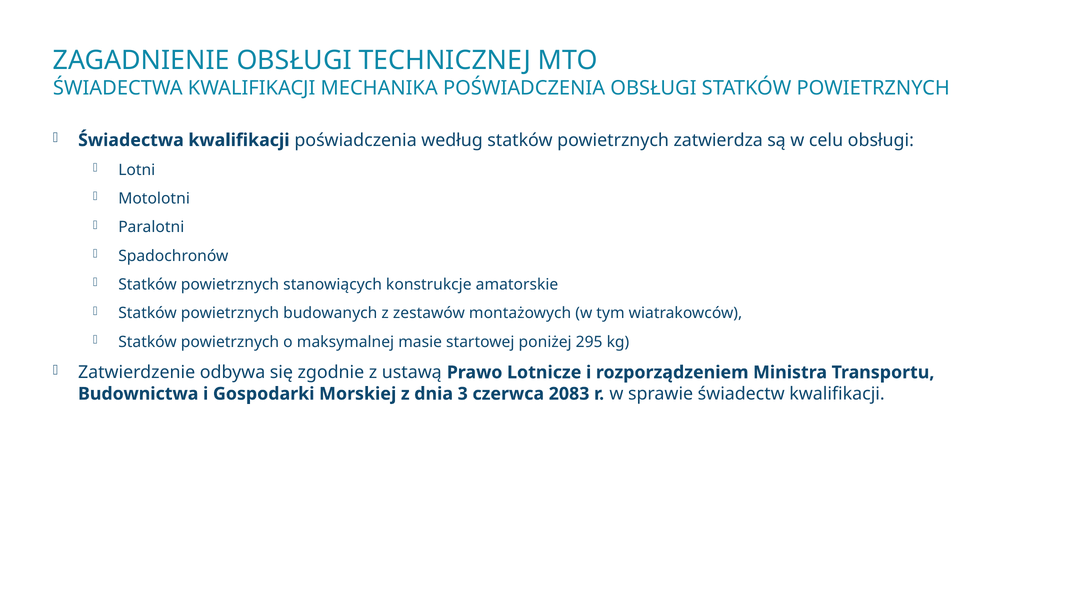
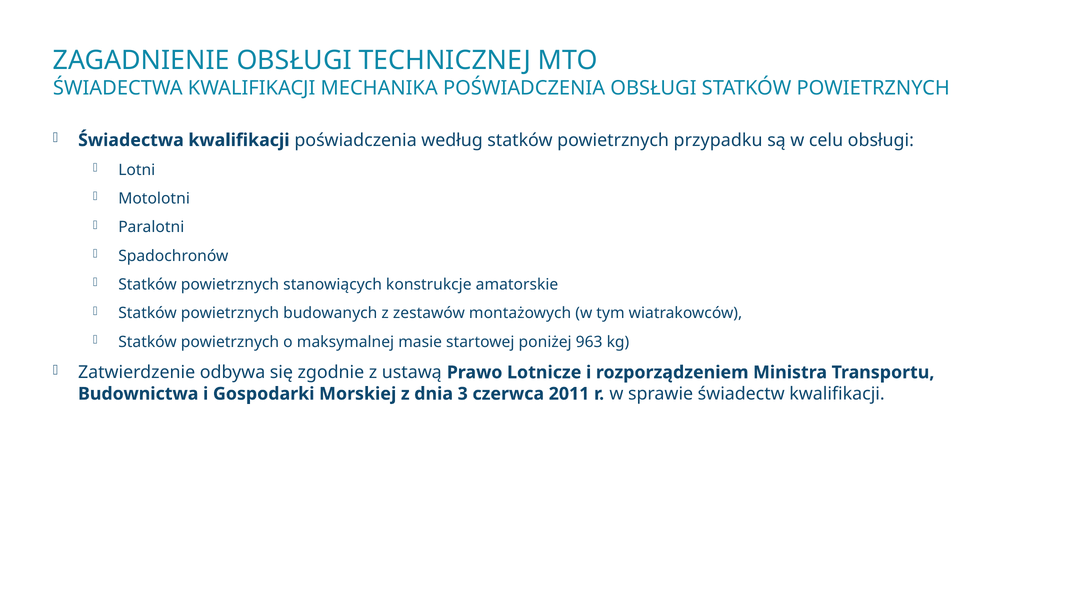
zatwierdza: zatwierdza -> przypadku
295: 295 -> 963
2083: 2083 -> 2011
